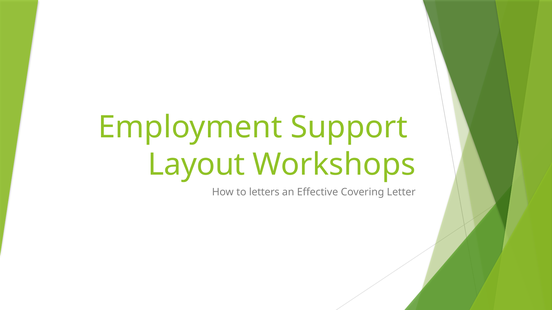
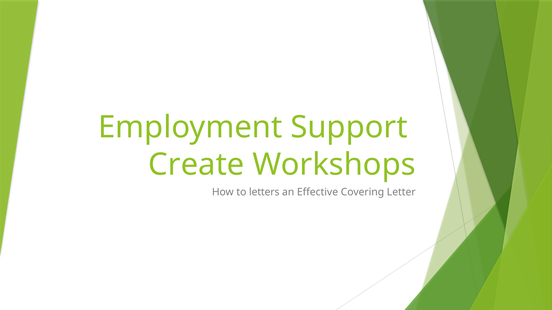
Layout: Layout -> Create
